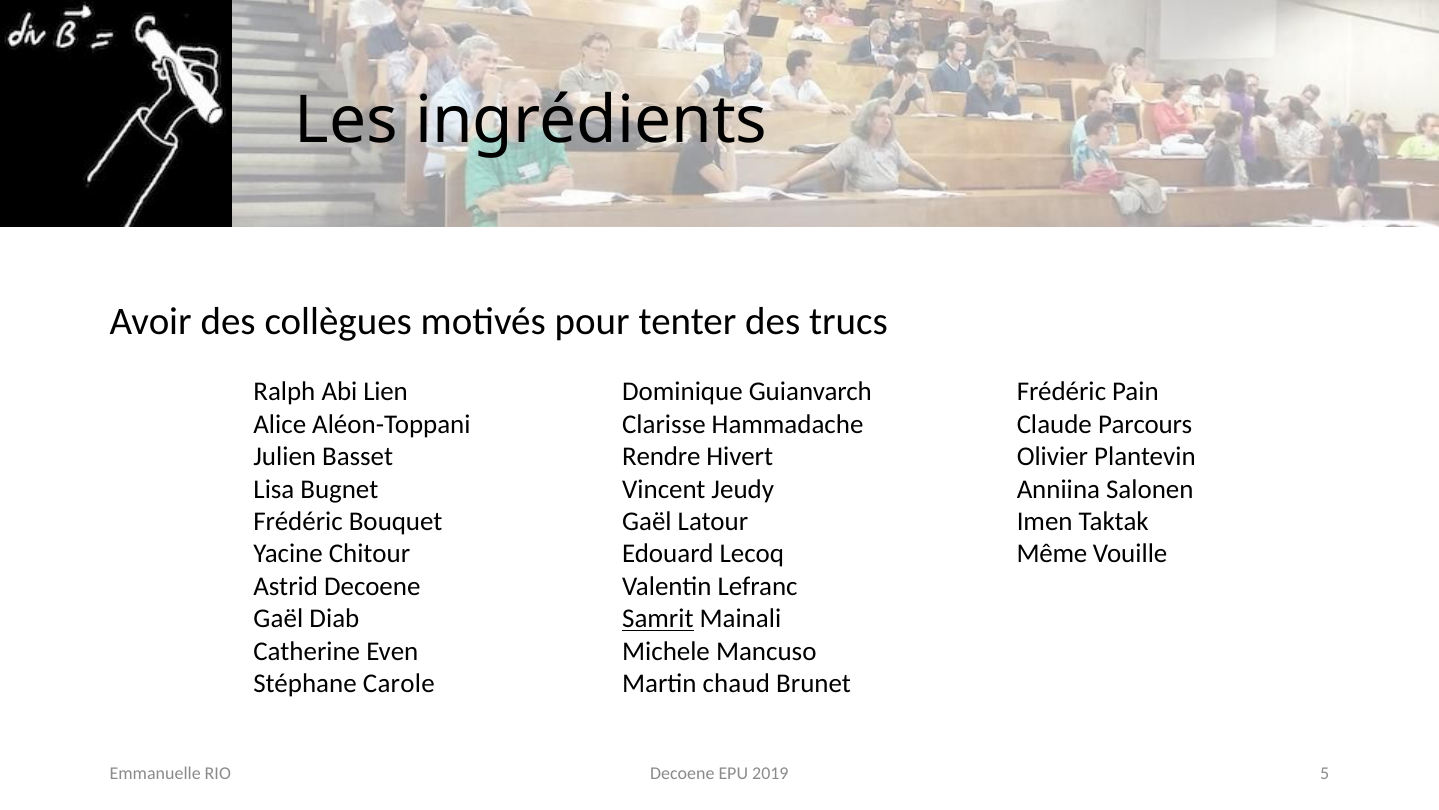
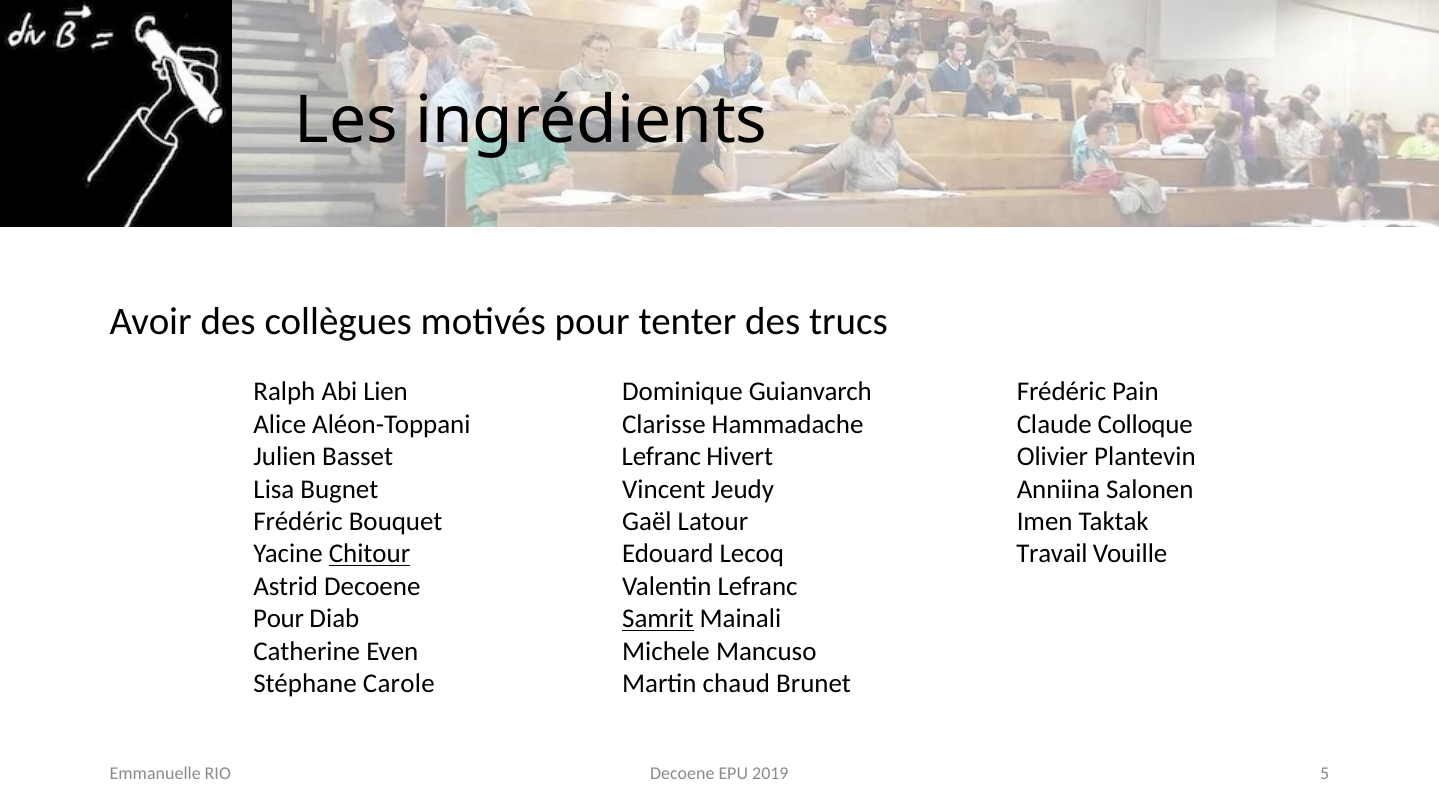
Parcours: Parcours -> Colloque
Rendre at (661, 456): Rendre -> Lefranc
Chitour underline: none -> present
Même: Même -> Travail
Gaël at (278, 618): Gaël -> Pour
